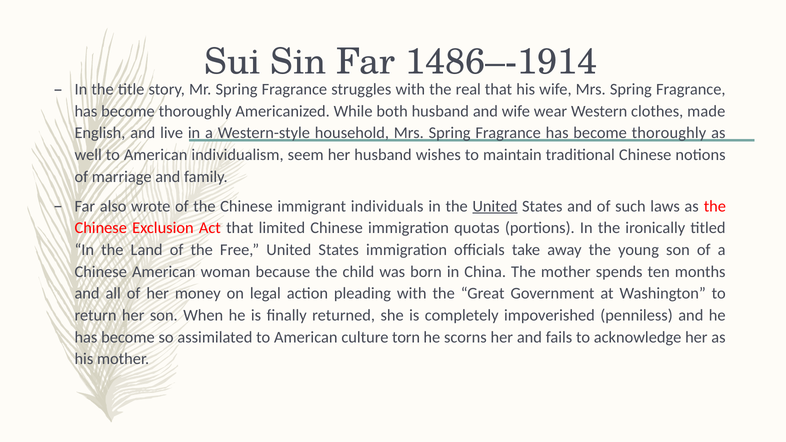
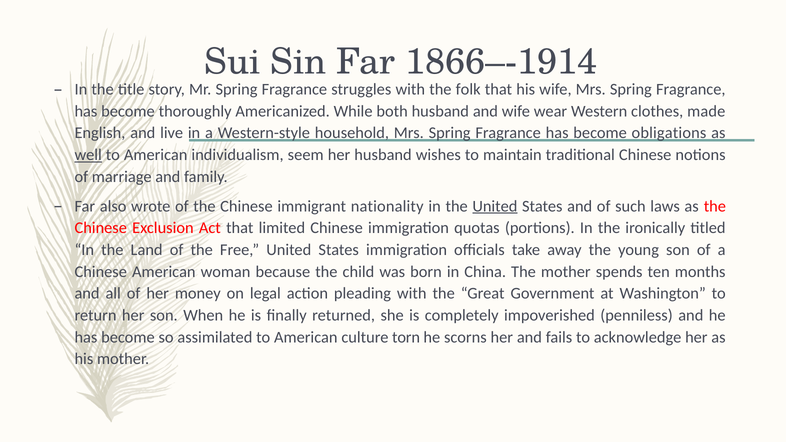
1486–-1914: 1486–-1914 -> 1866–-1914
real: real -> folk
thoroughly at (669, 133): thoroughly -> obligations
well underline: none -> present
individuals: individuals -> nationality
